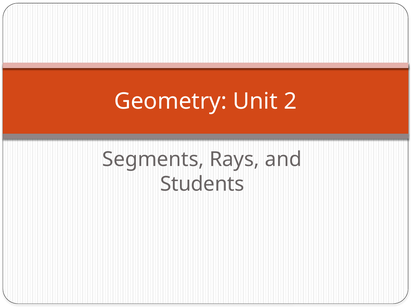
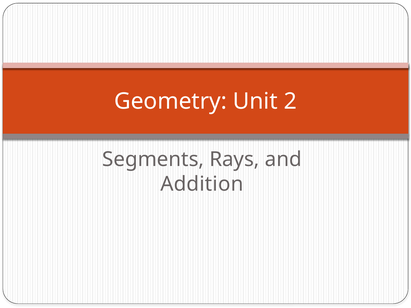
Students: Students -> Addition
